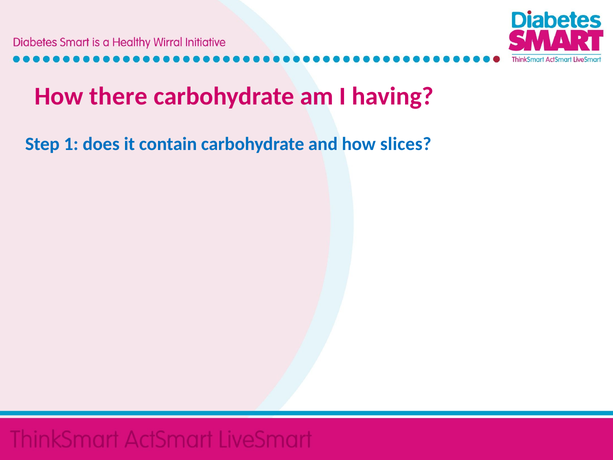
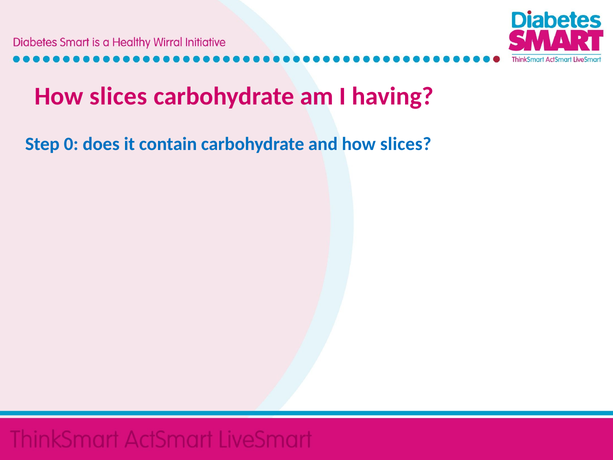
there at (118, 96): there -> slices
1: 1 -> 0
